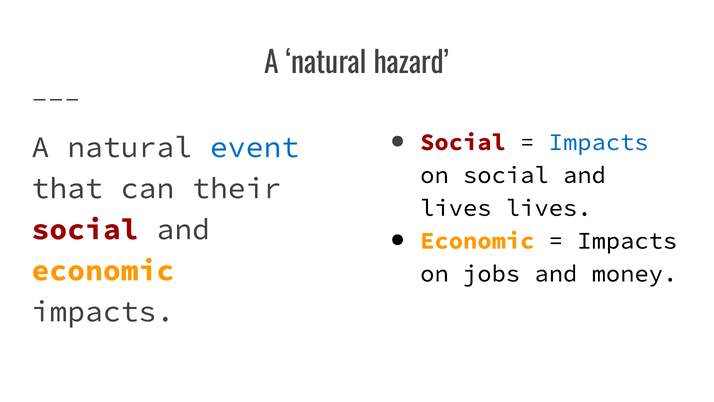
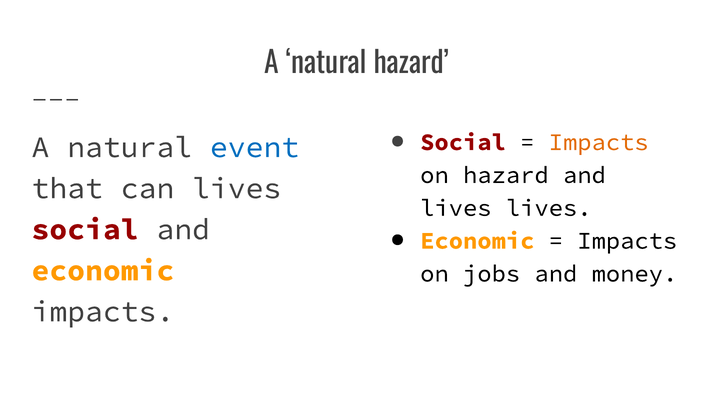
Impacts at (599, 142) colour: blue -> orange
on social: social -> hazard
can their: their -> lives
